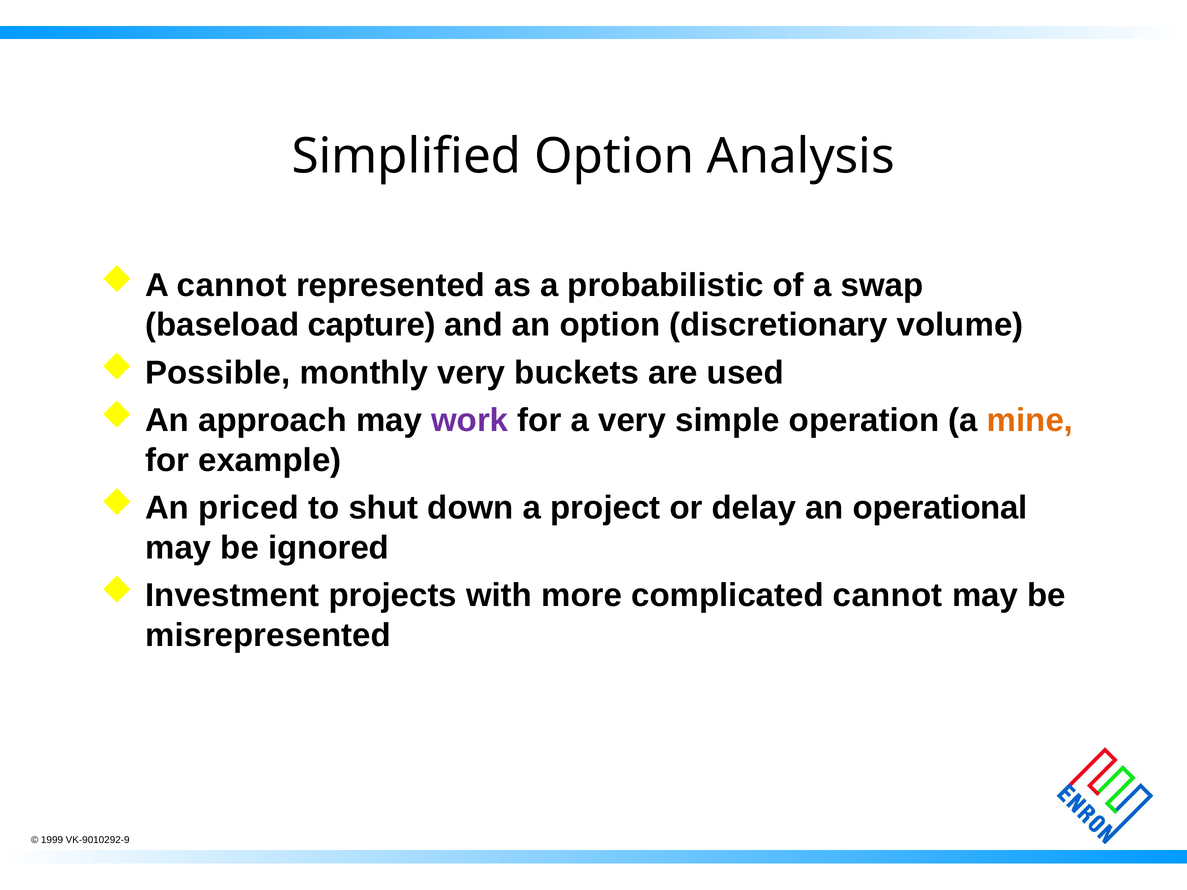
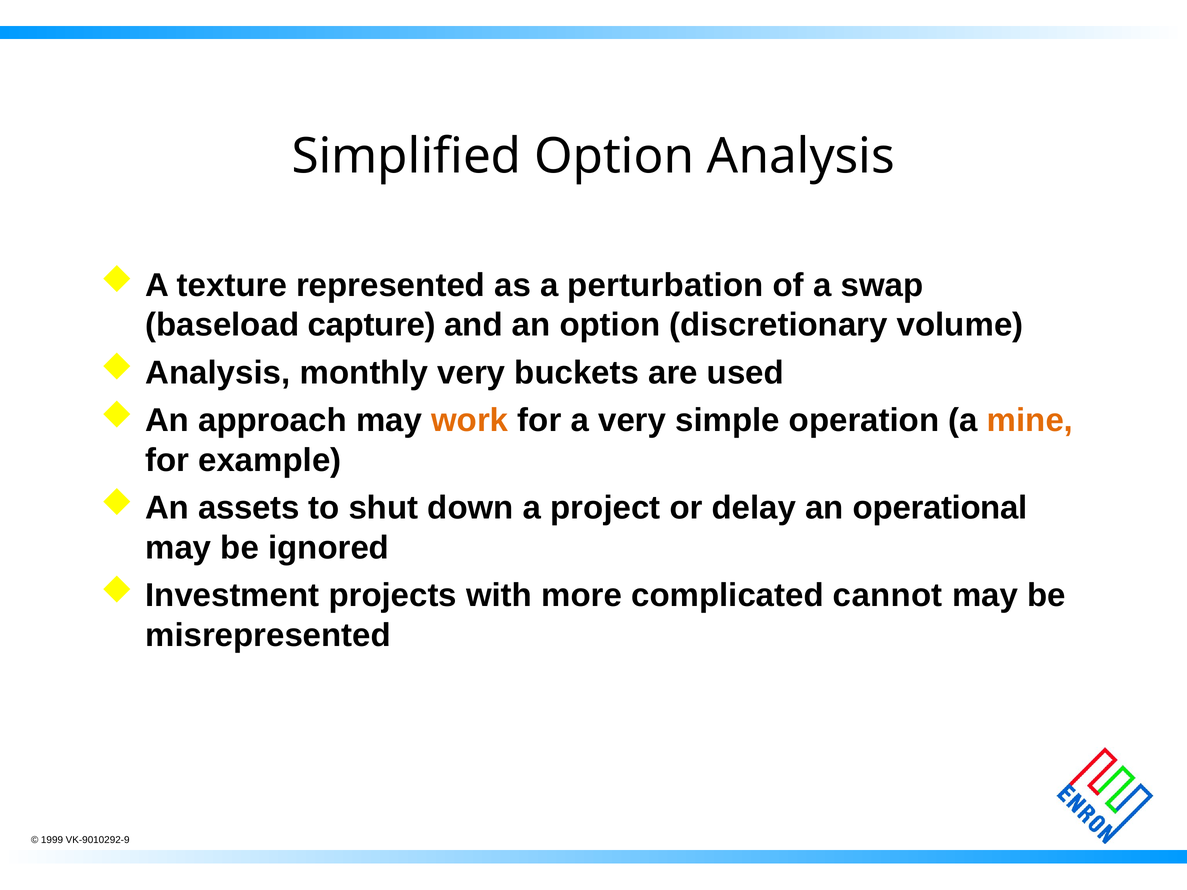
A cannot: cannot -> texture
probabilistic: probabilistic -> perturbation
Possible at (218, 373): Possible -> Analysis
work colour: purple -> orange
priced: priced -> assets
